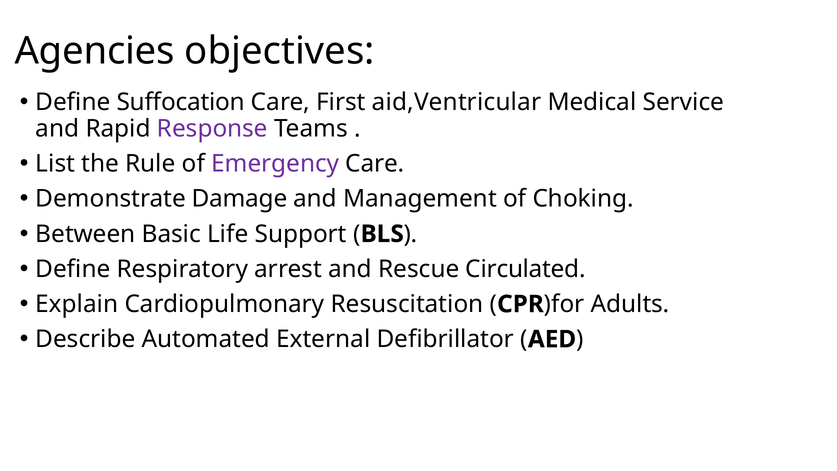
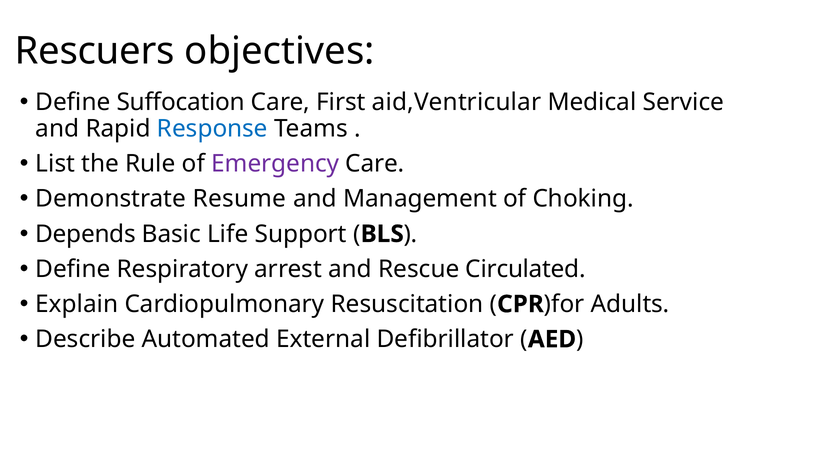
Agencies: Agencies -> Rescuers
Response colour: purple -> blue
Damage: Damage -> Resume
Between: Between -> Depends
